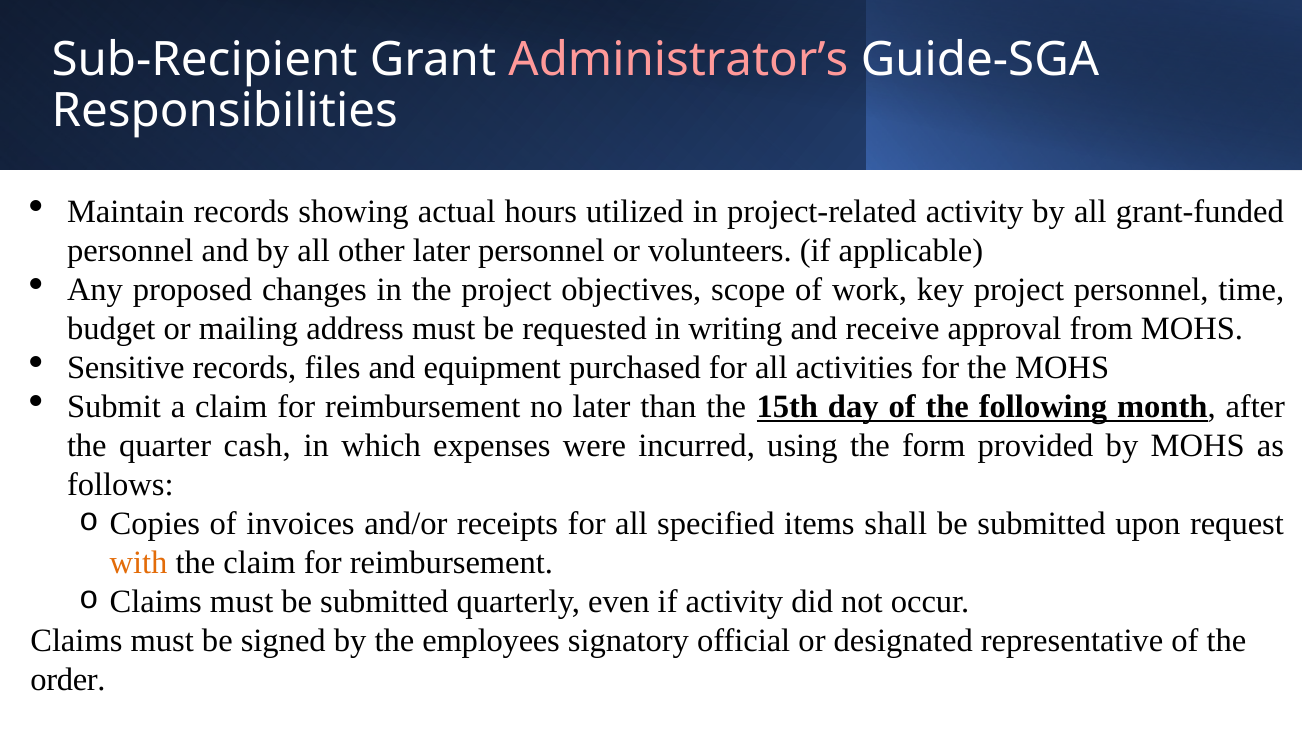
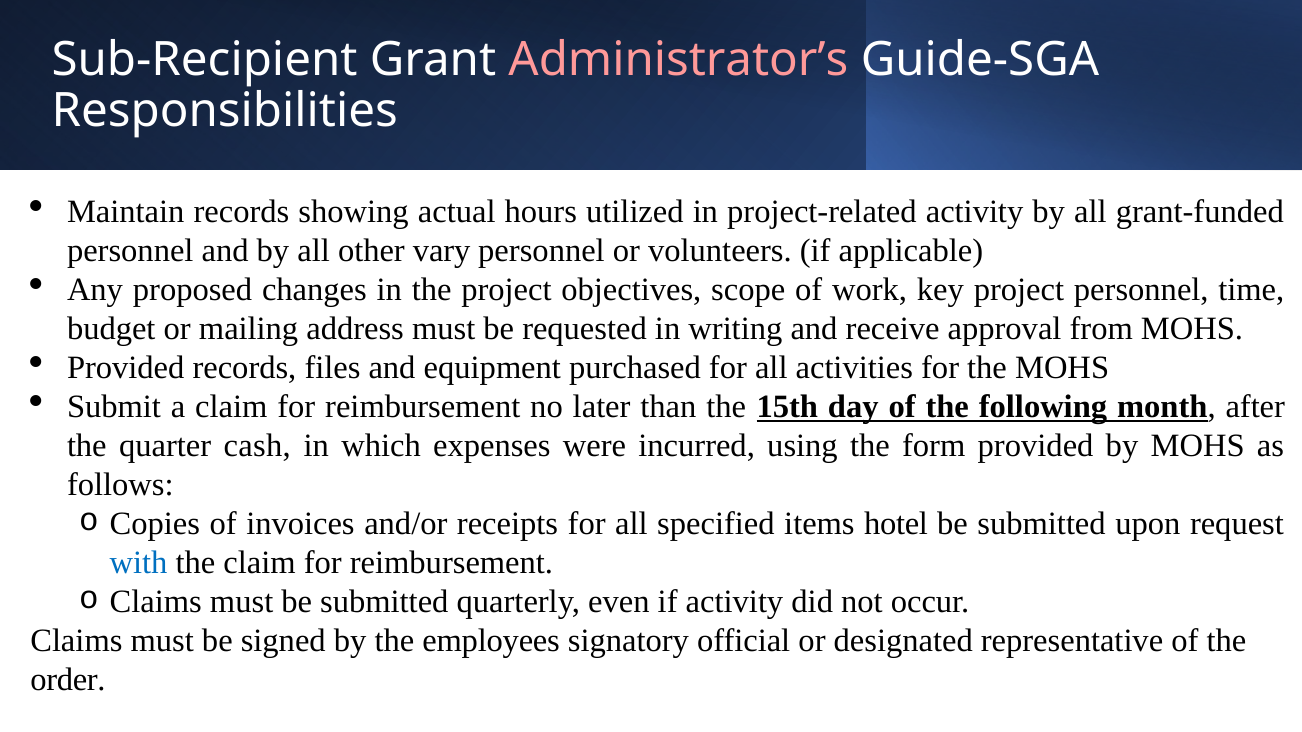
other later: later -> vary
Sensitive at (126, 368): Sensitive -> Provided
shall: shall -> hotel
with colour: orange -> blue
